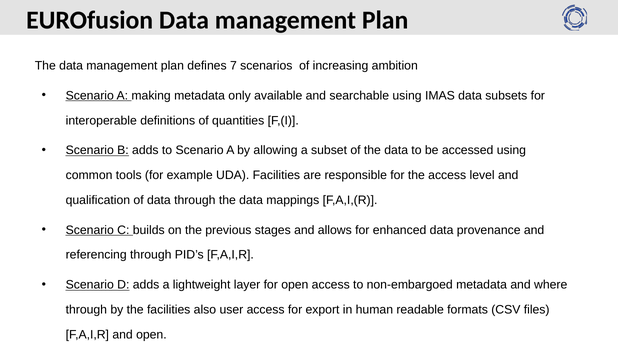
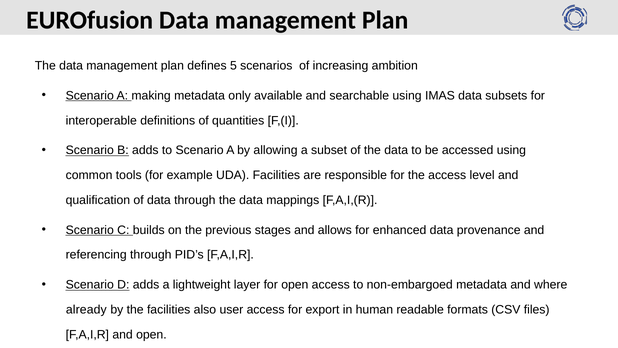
7: 7 -> 5
through at (86, 309): through -> already
